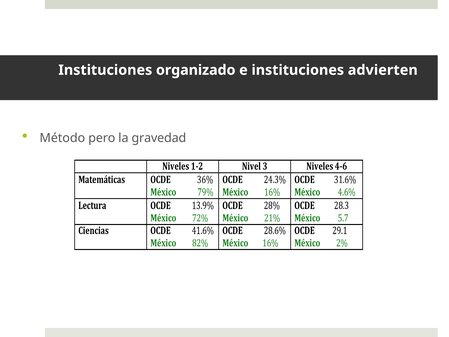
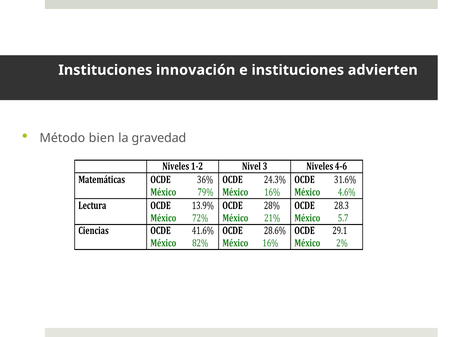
organizado: organizado -> innovación
pero: pero -> bien
